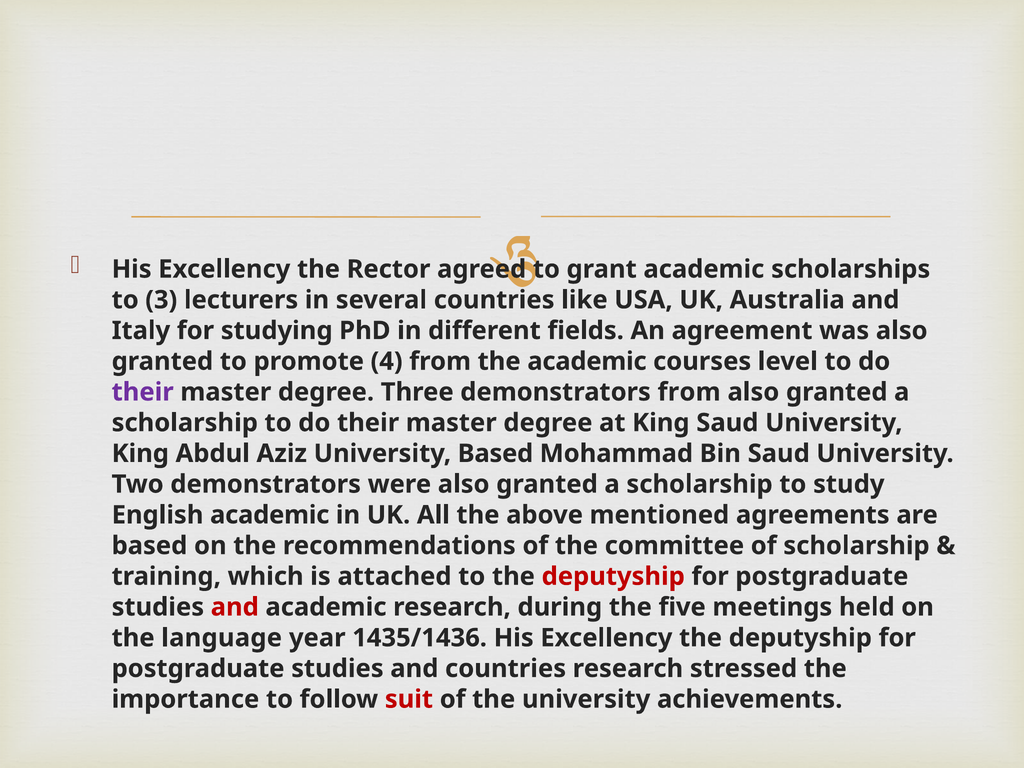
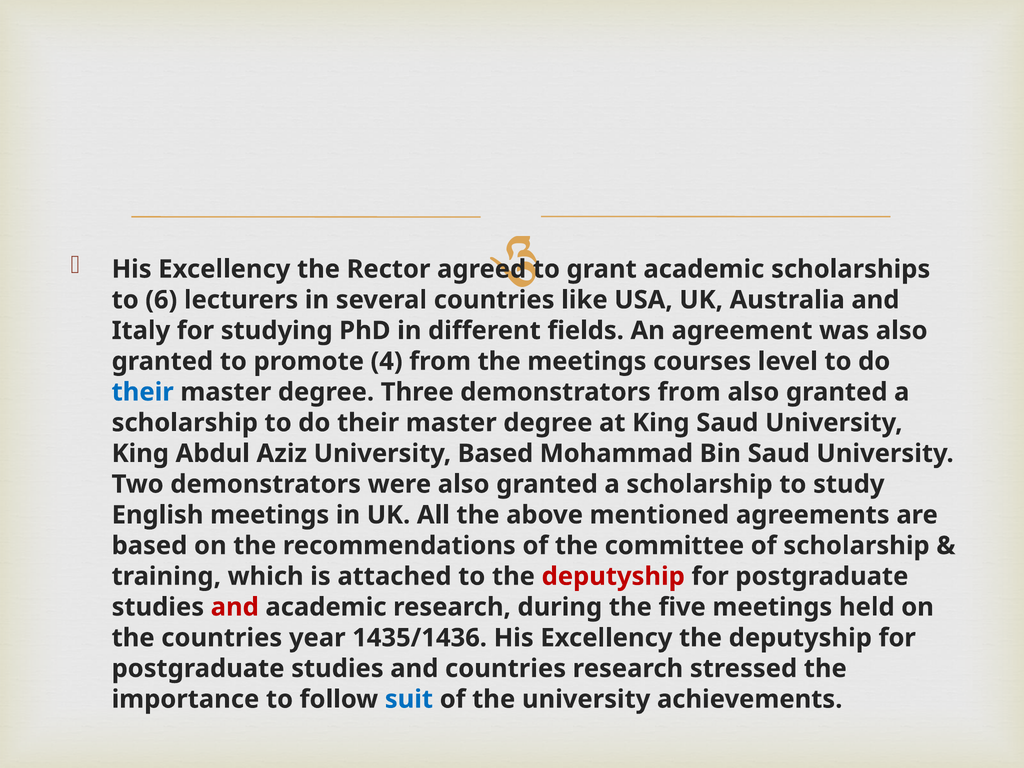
3: 3 -> 6
the academic: academic -> meetings
their at (143, 392) colour: purple -> blue
English academic: academic -> meetings
the language: language -> countries
suit colour: red -> blue
